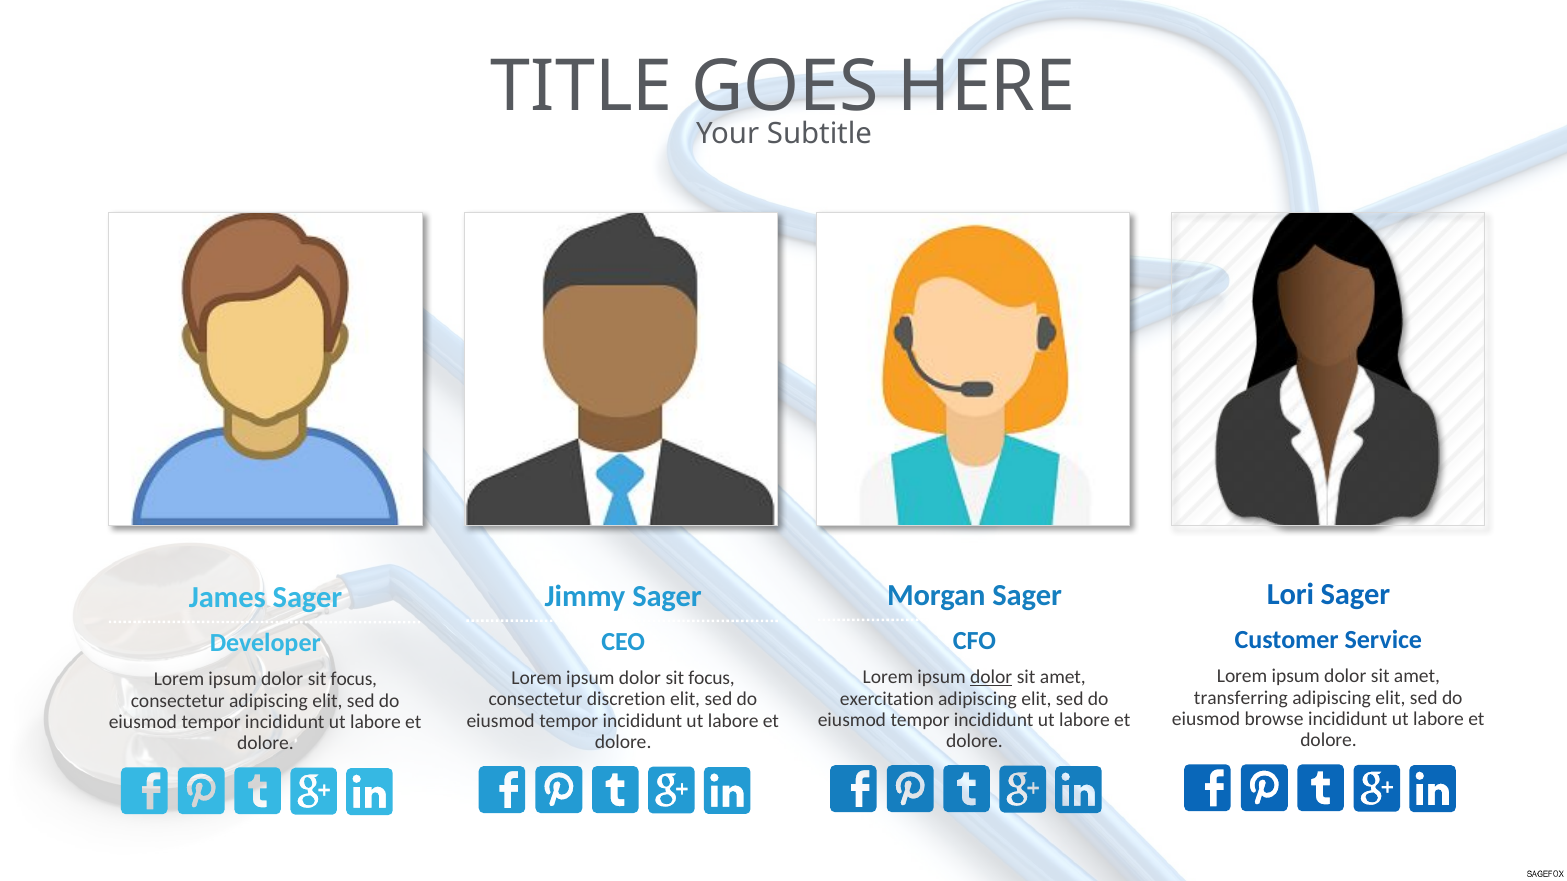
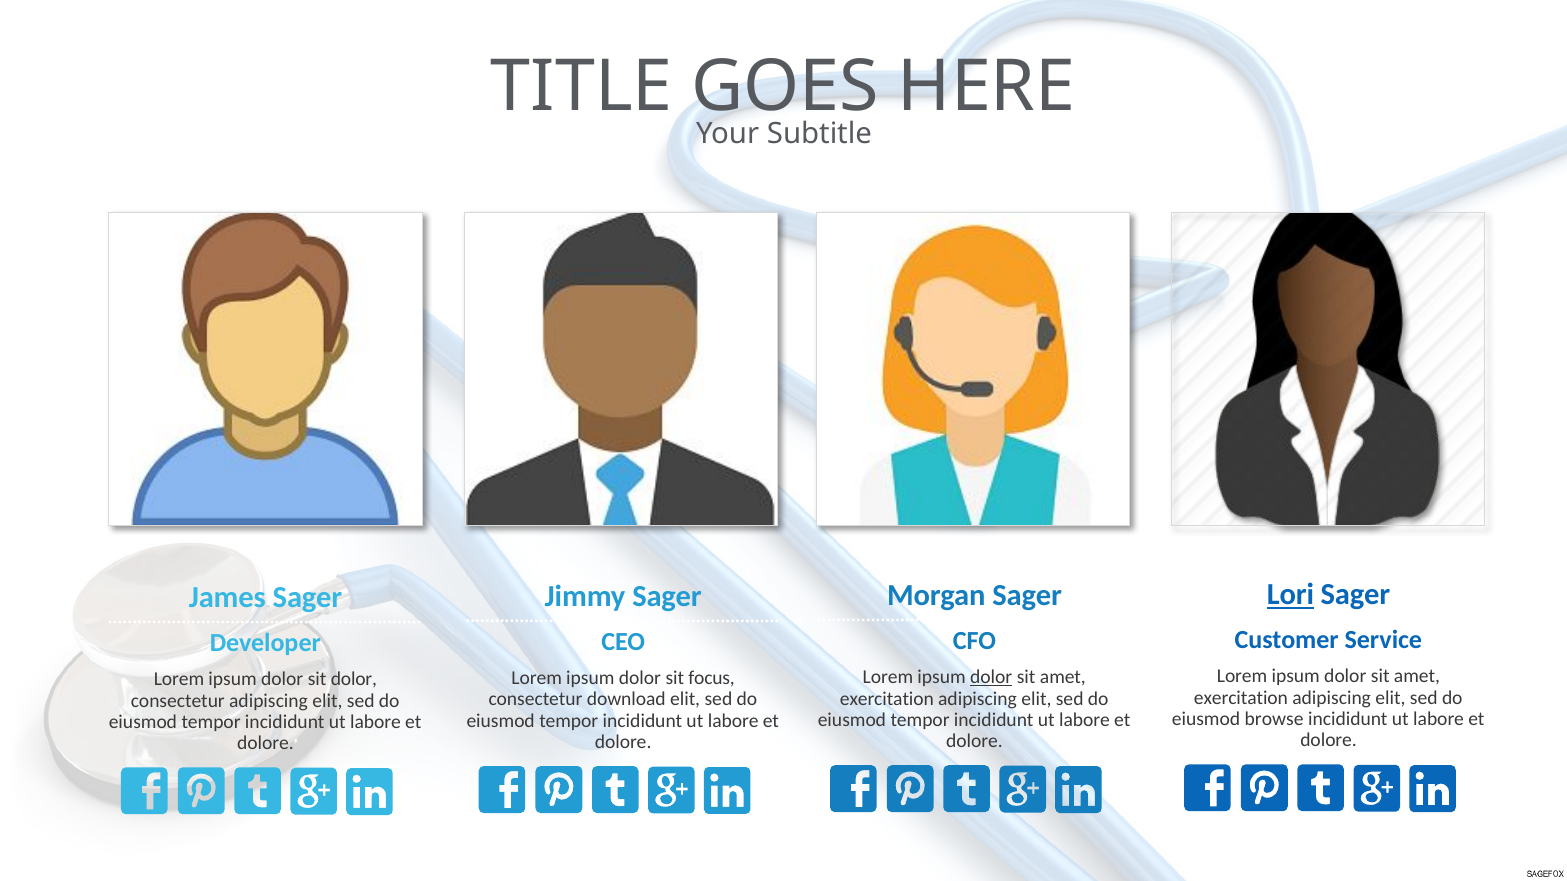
Lori underline: none -> present
focus at (354, 680): focus -> dolor
transferring at (1241, 698): transferring -> exercitation
discretion: discretion -> download
